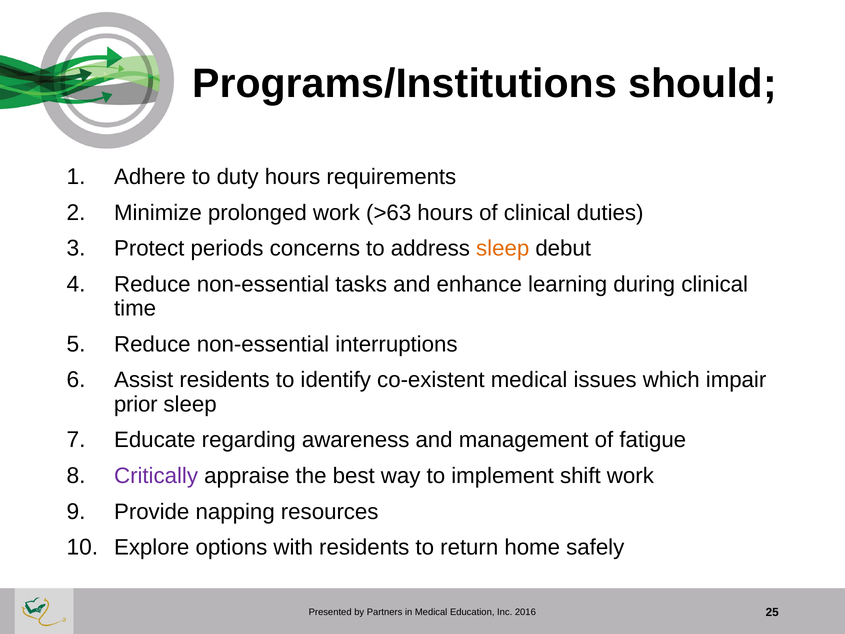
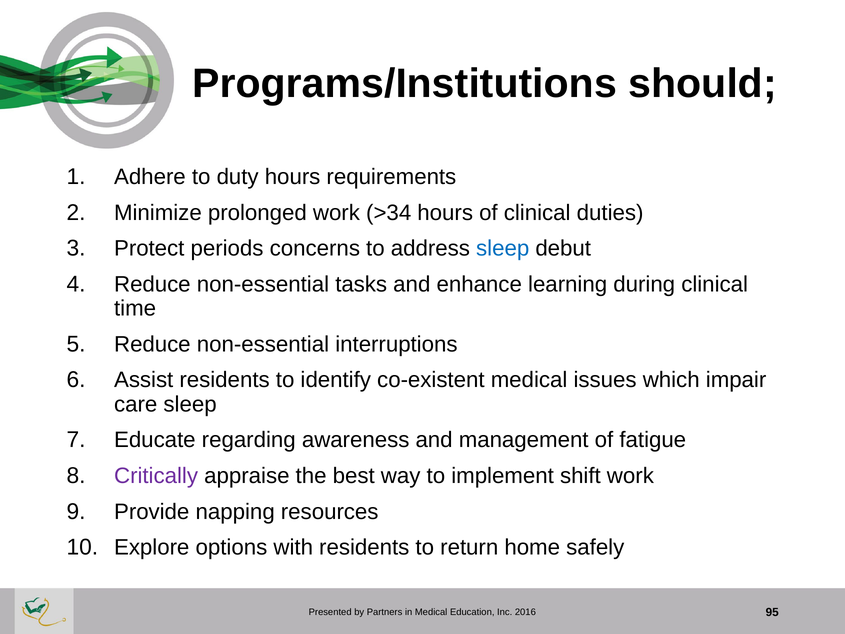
>63: >63 -> >34
sleep at (503, 248) colour: orange -> blue
prior: prior -> care
25: 25 -> 95
